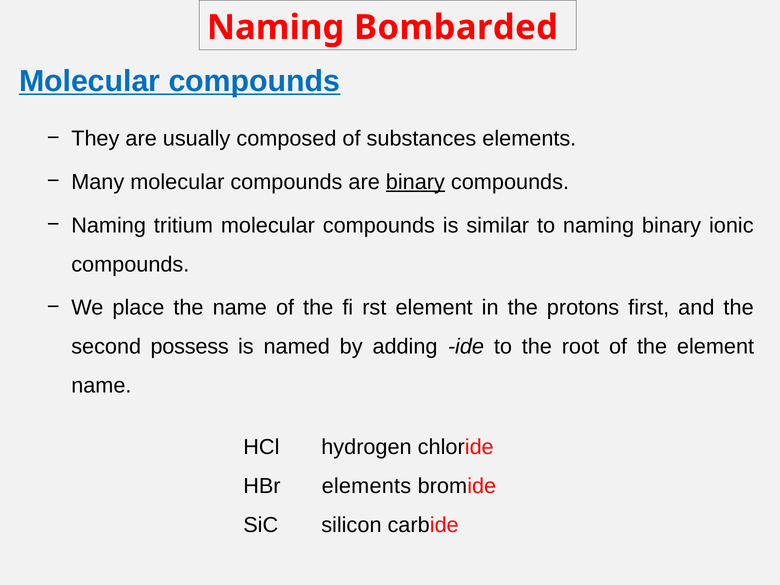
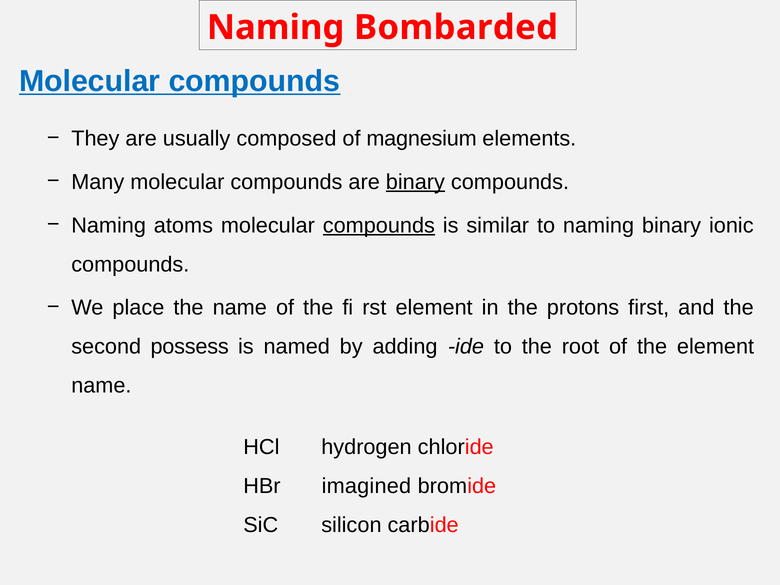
substances: substances -> magnesium
tritium: tritium -> atoms
compounds at (379, 225) underline: none -> present
HBr elements: elements -> imagined
